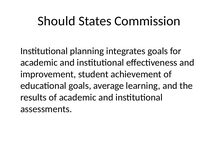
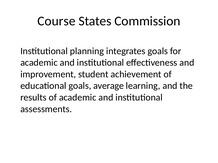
Should: Should -> Course
